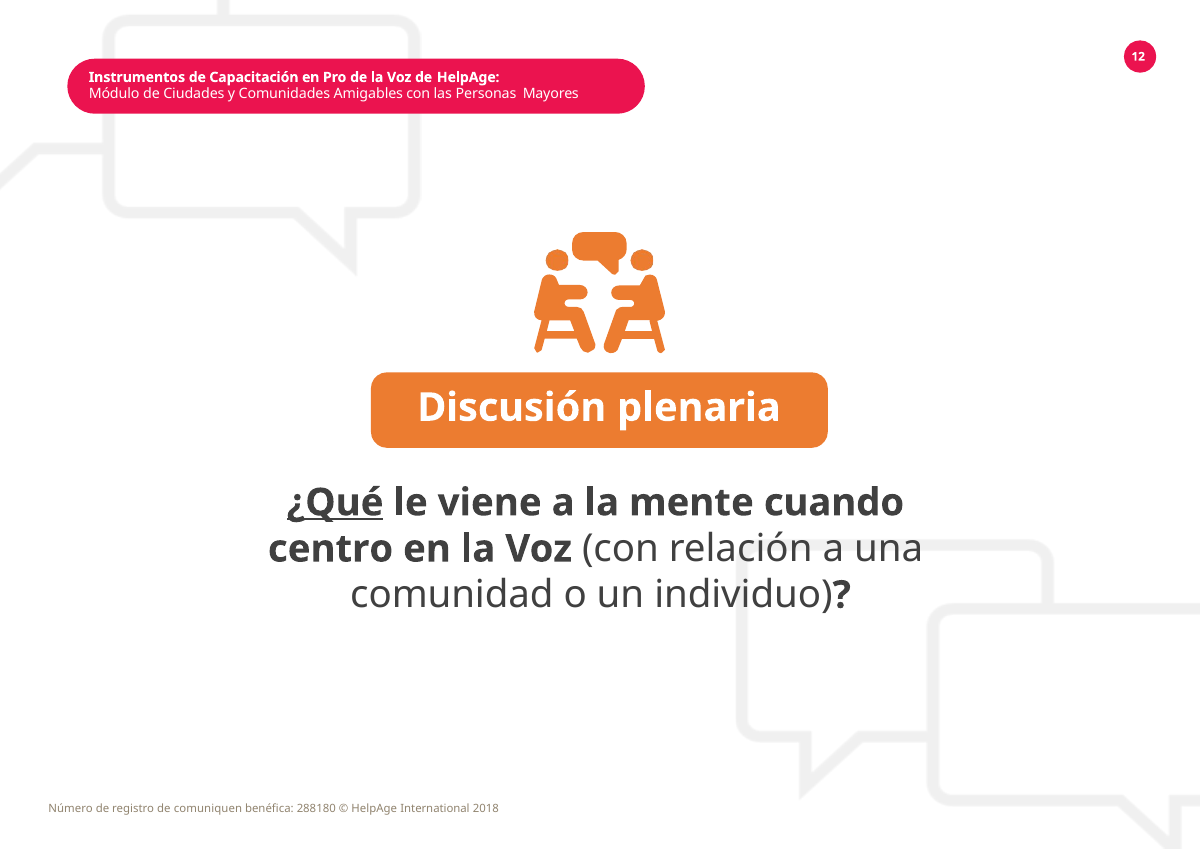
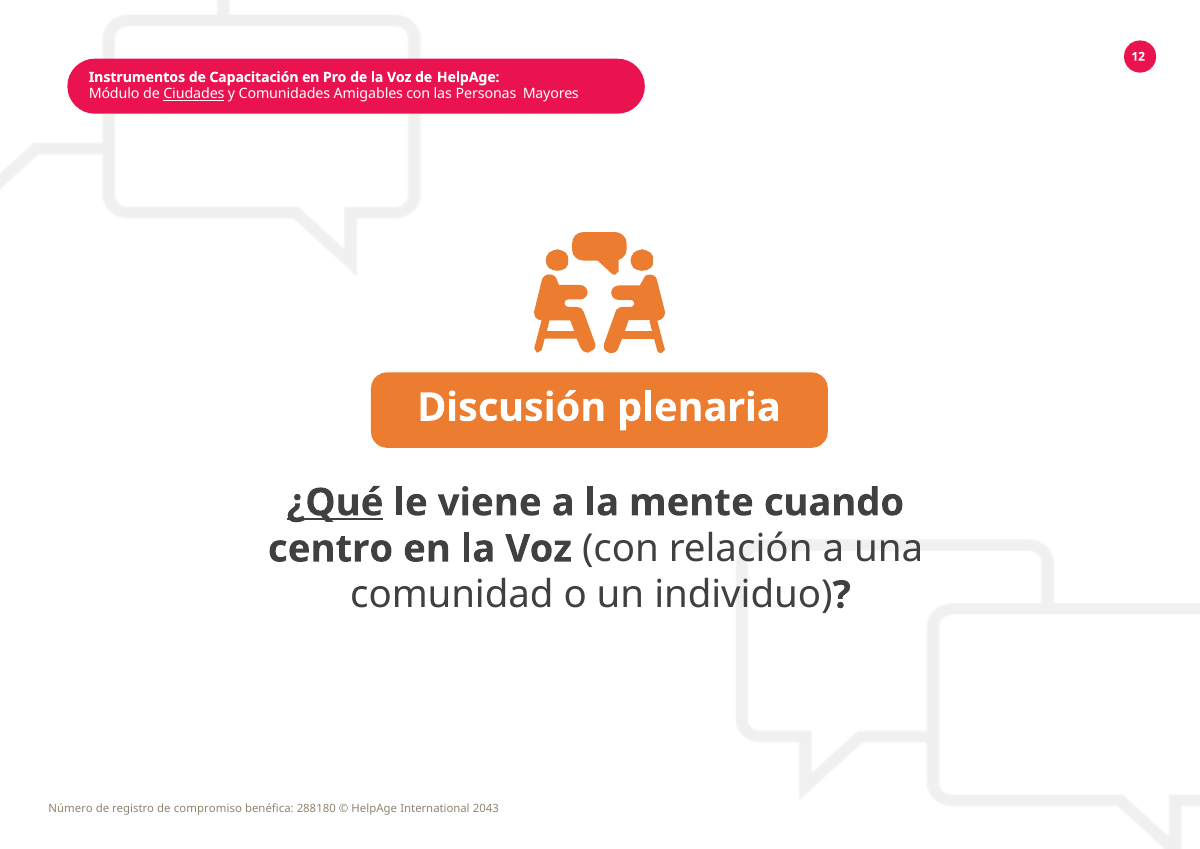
Ciudades underline: none -> present
comuniquen: comuniquen -> compromiso
2018: 2018 -> 2043
